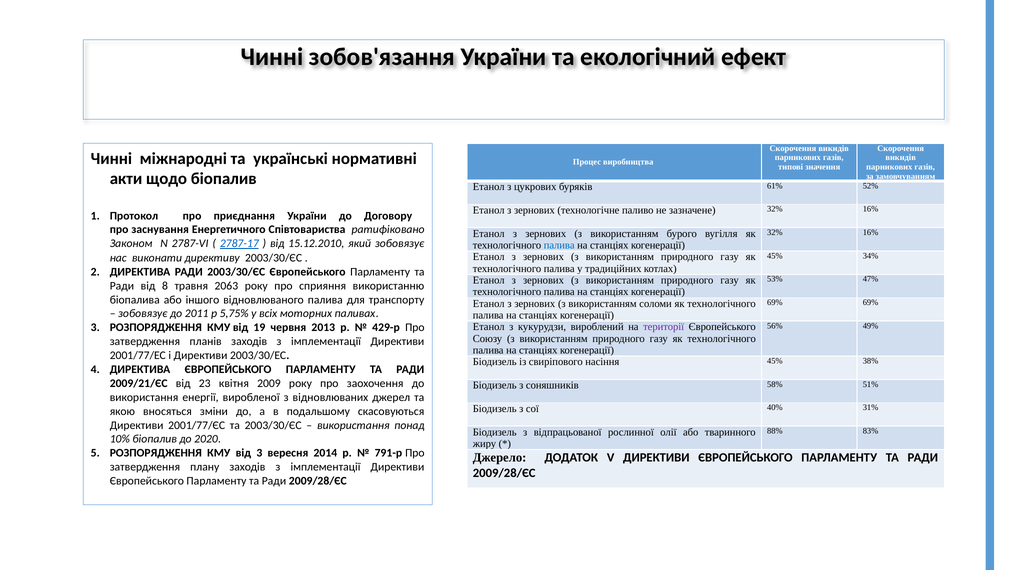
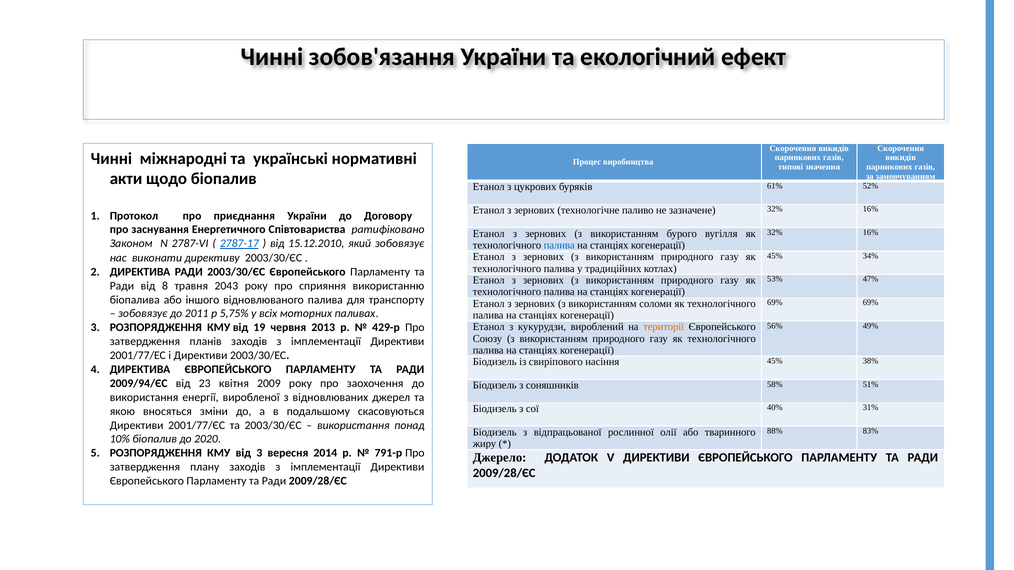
2063: 2063 -> 2043
території colour: purple -> orange
2009/21/ЄС: 2009/21/ЄС -> 2009/94/ЄС
